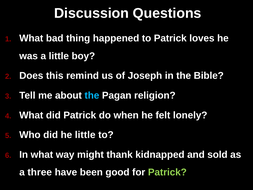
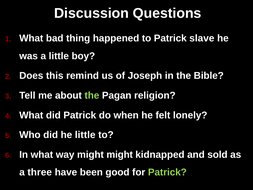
loves: loves -> slave
the at (92, 95) colour: light blue -> light green
might thank: thank -> might
